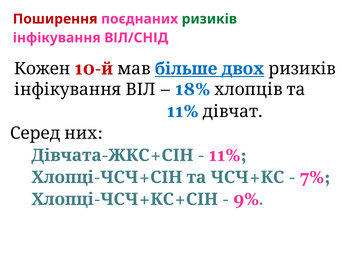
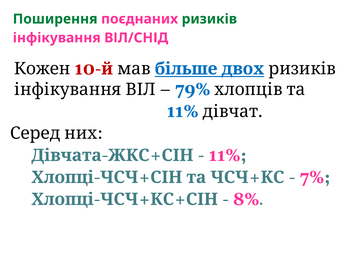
Поширення colour: red -> green
18%: 18% -> 79%
9%: 9% -> 8%
